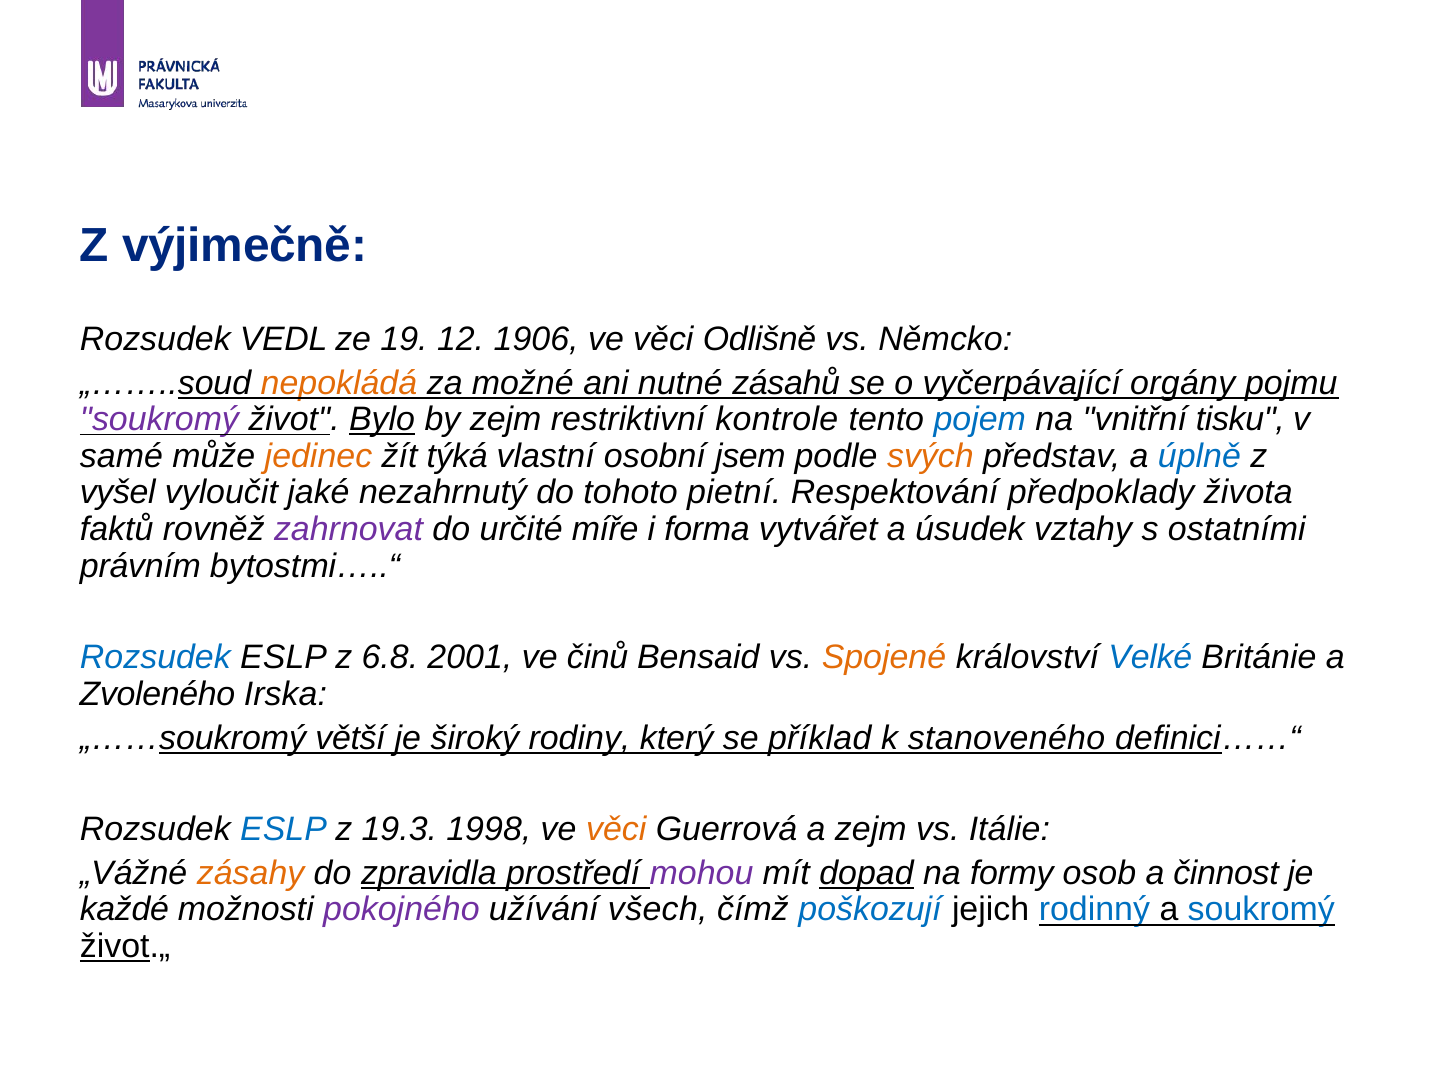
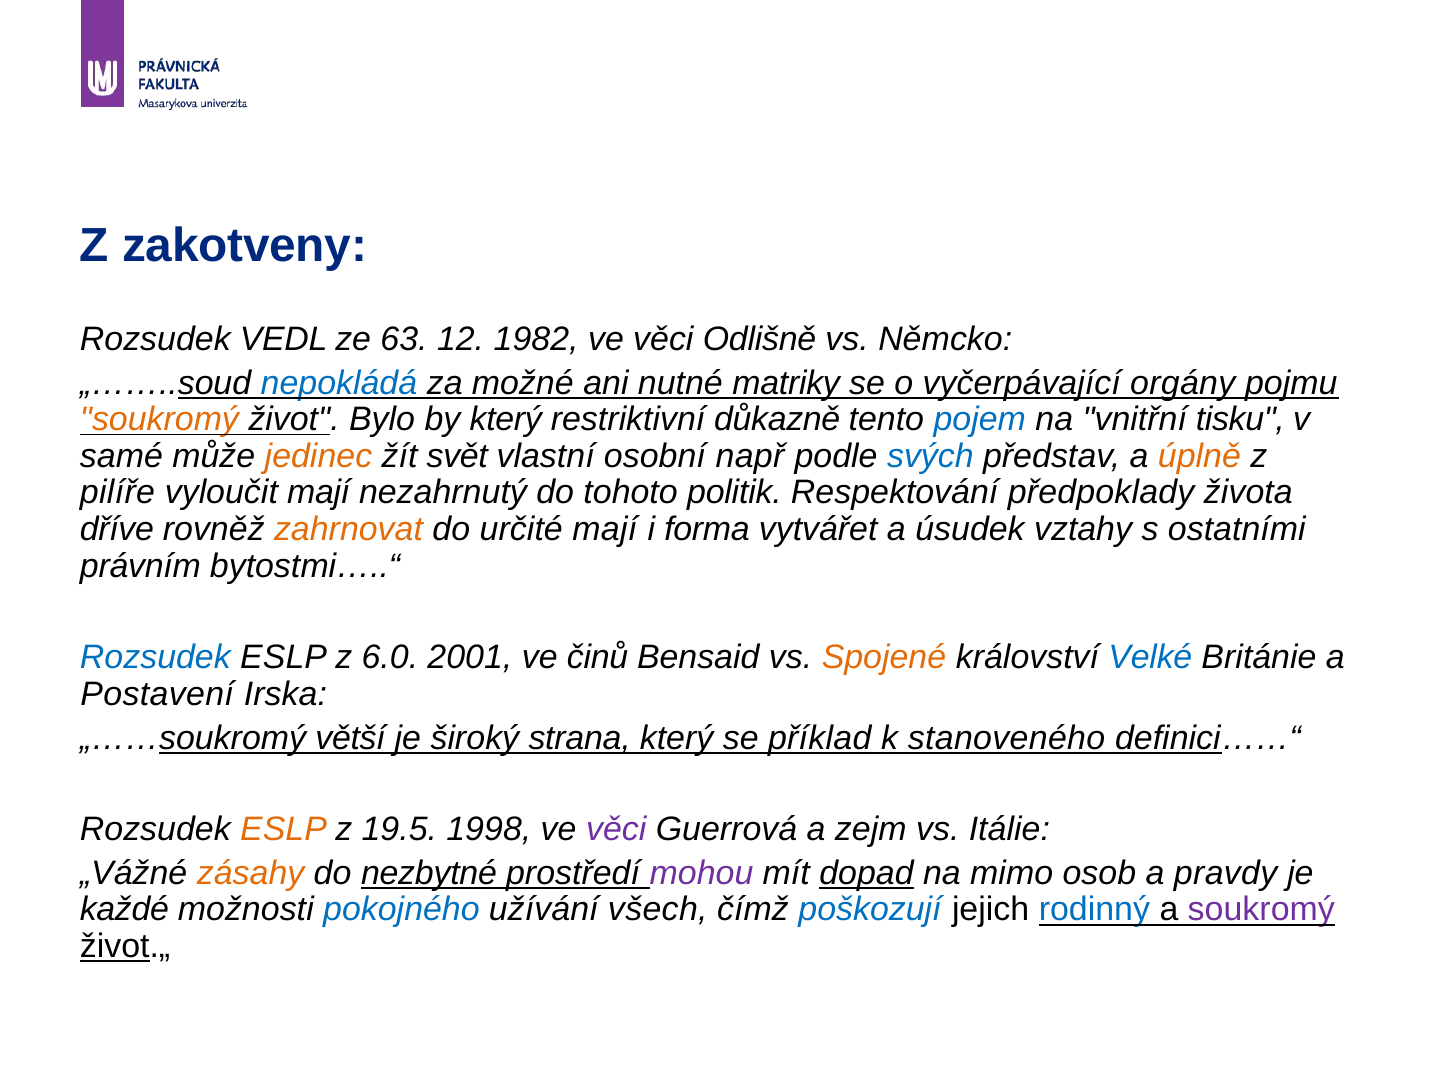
výjimečně: výjimečně -> zakotveny
19: 19 -> 63
1906: 1906 -> 1982
nepokládá colour: orange -> blue
zásahů: zásahů -> matriky
soukromý at (159, 420) colour: purple -> orange
Bylo underline: present -> none
by zejm: zejm -> který
kontrole: kontrole -> důkazně
týká: týká -> svět
jsem: jsem -> např
svých colour: orange -> blue
úplně colour: blue -> orange
vyšel: vyšel -> pilíře
vyloučit jaké: jaké -> mají
pietní: pietní -> politik
faktů: faktů -> dříve
zahrnovat colour: purple -> orange
určité míře: míře -> mají
6.8: 6.8 -> 6.0
Zvoleného: Zvoleného -> Postavení
rodiny: rodiny -> strana
ESLP at (284, 830) colour: blue -> orange
19.3: 19.3 -> 19.5
věci at (616, 830) colour: orange -> purple
zpravidla: zpravidla -> nezbytné
formy: formy -> mimo
činnost: činnost -> pravdy
pokojného colour: purple -> blue
soukromý at (1261, 910) colour: blue -> purple
